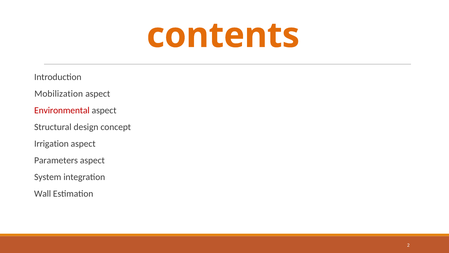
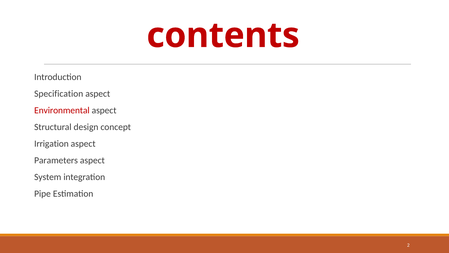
contents colour: orange -> red
Mobilization: Mobilization -> Specification
Wall: Wall -> Pipe
